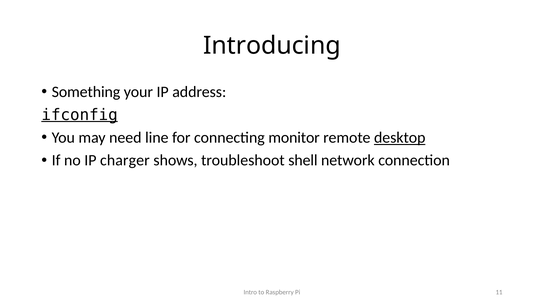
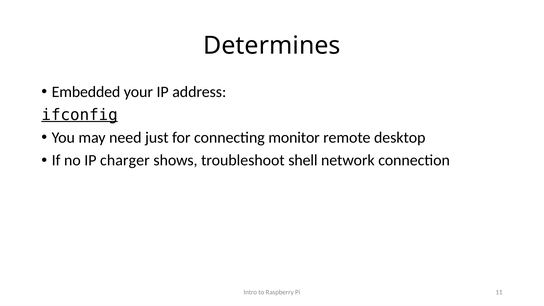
Introducing: Introducing -> Determines
Something: Something -> Embedded
line: line -> just
desktop underline: present -> none
